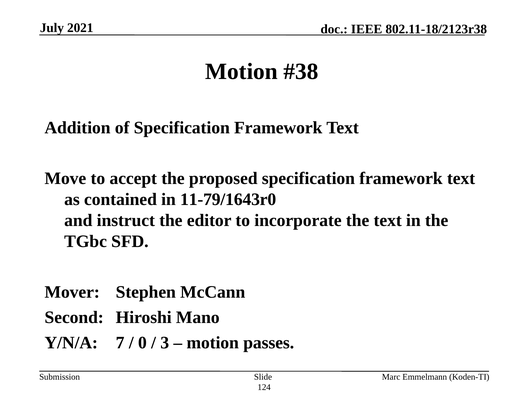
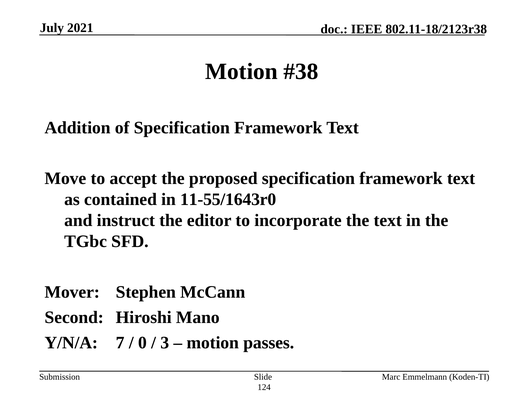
11-79/1643r0: 11-79/1643r0 -> 11-55/1643r0
